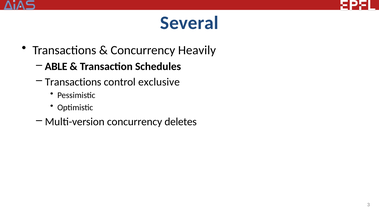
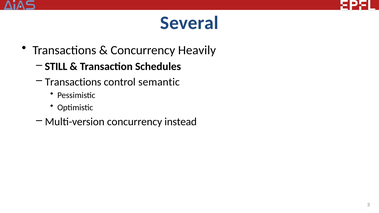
ABLE: ABLE -> STILL
exclusive: exclusive -> semantic
deletes: deletes -> instead
